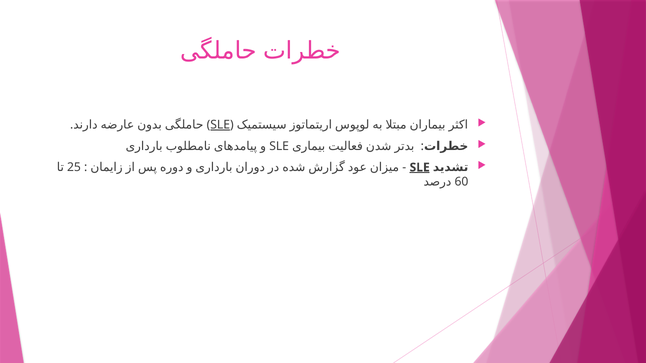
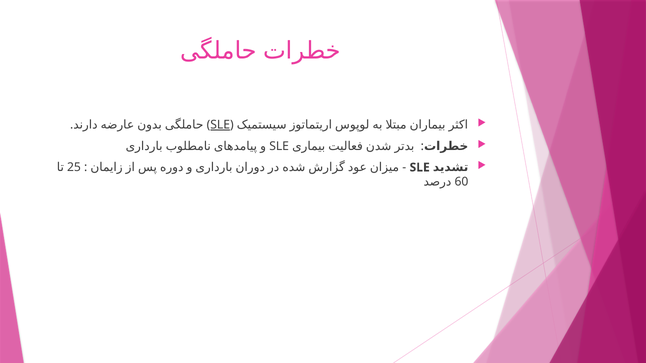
SLE at (420, 168) underline: present -> none
